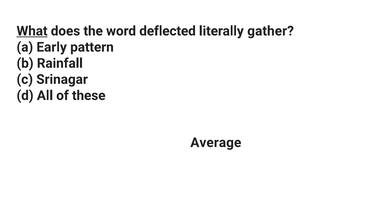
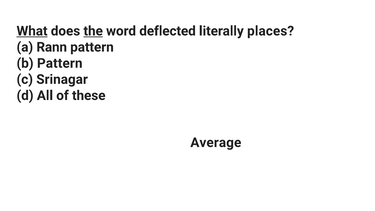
the underline: none -> present
gather: gather -> places
Early: Early -> Rann
b Rainfall: Rainfall -> Pattern
